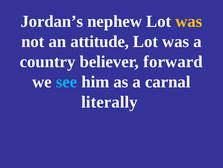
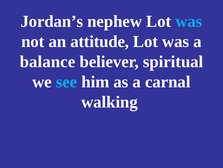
was at (189, 21) colour: yellow -> light blue
country: country -> balance
forward: forward -> spiritual
literally: literally -> walking
